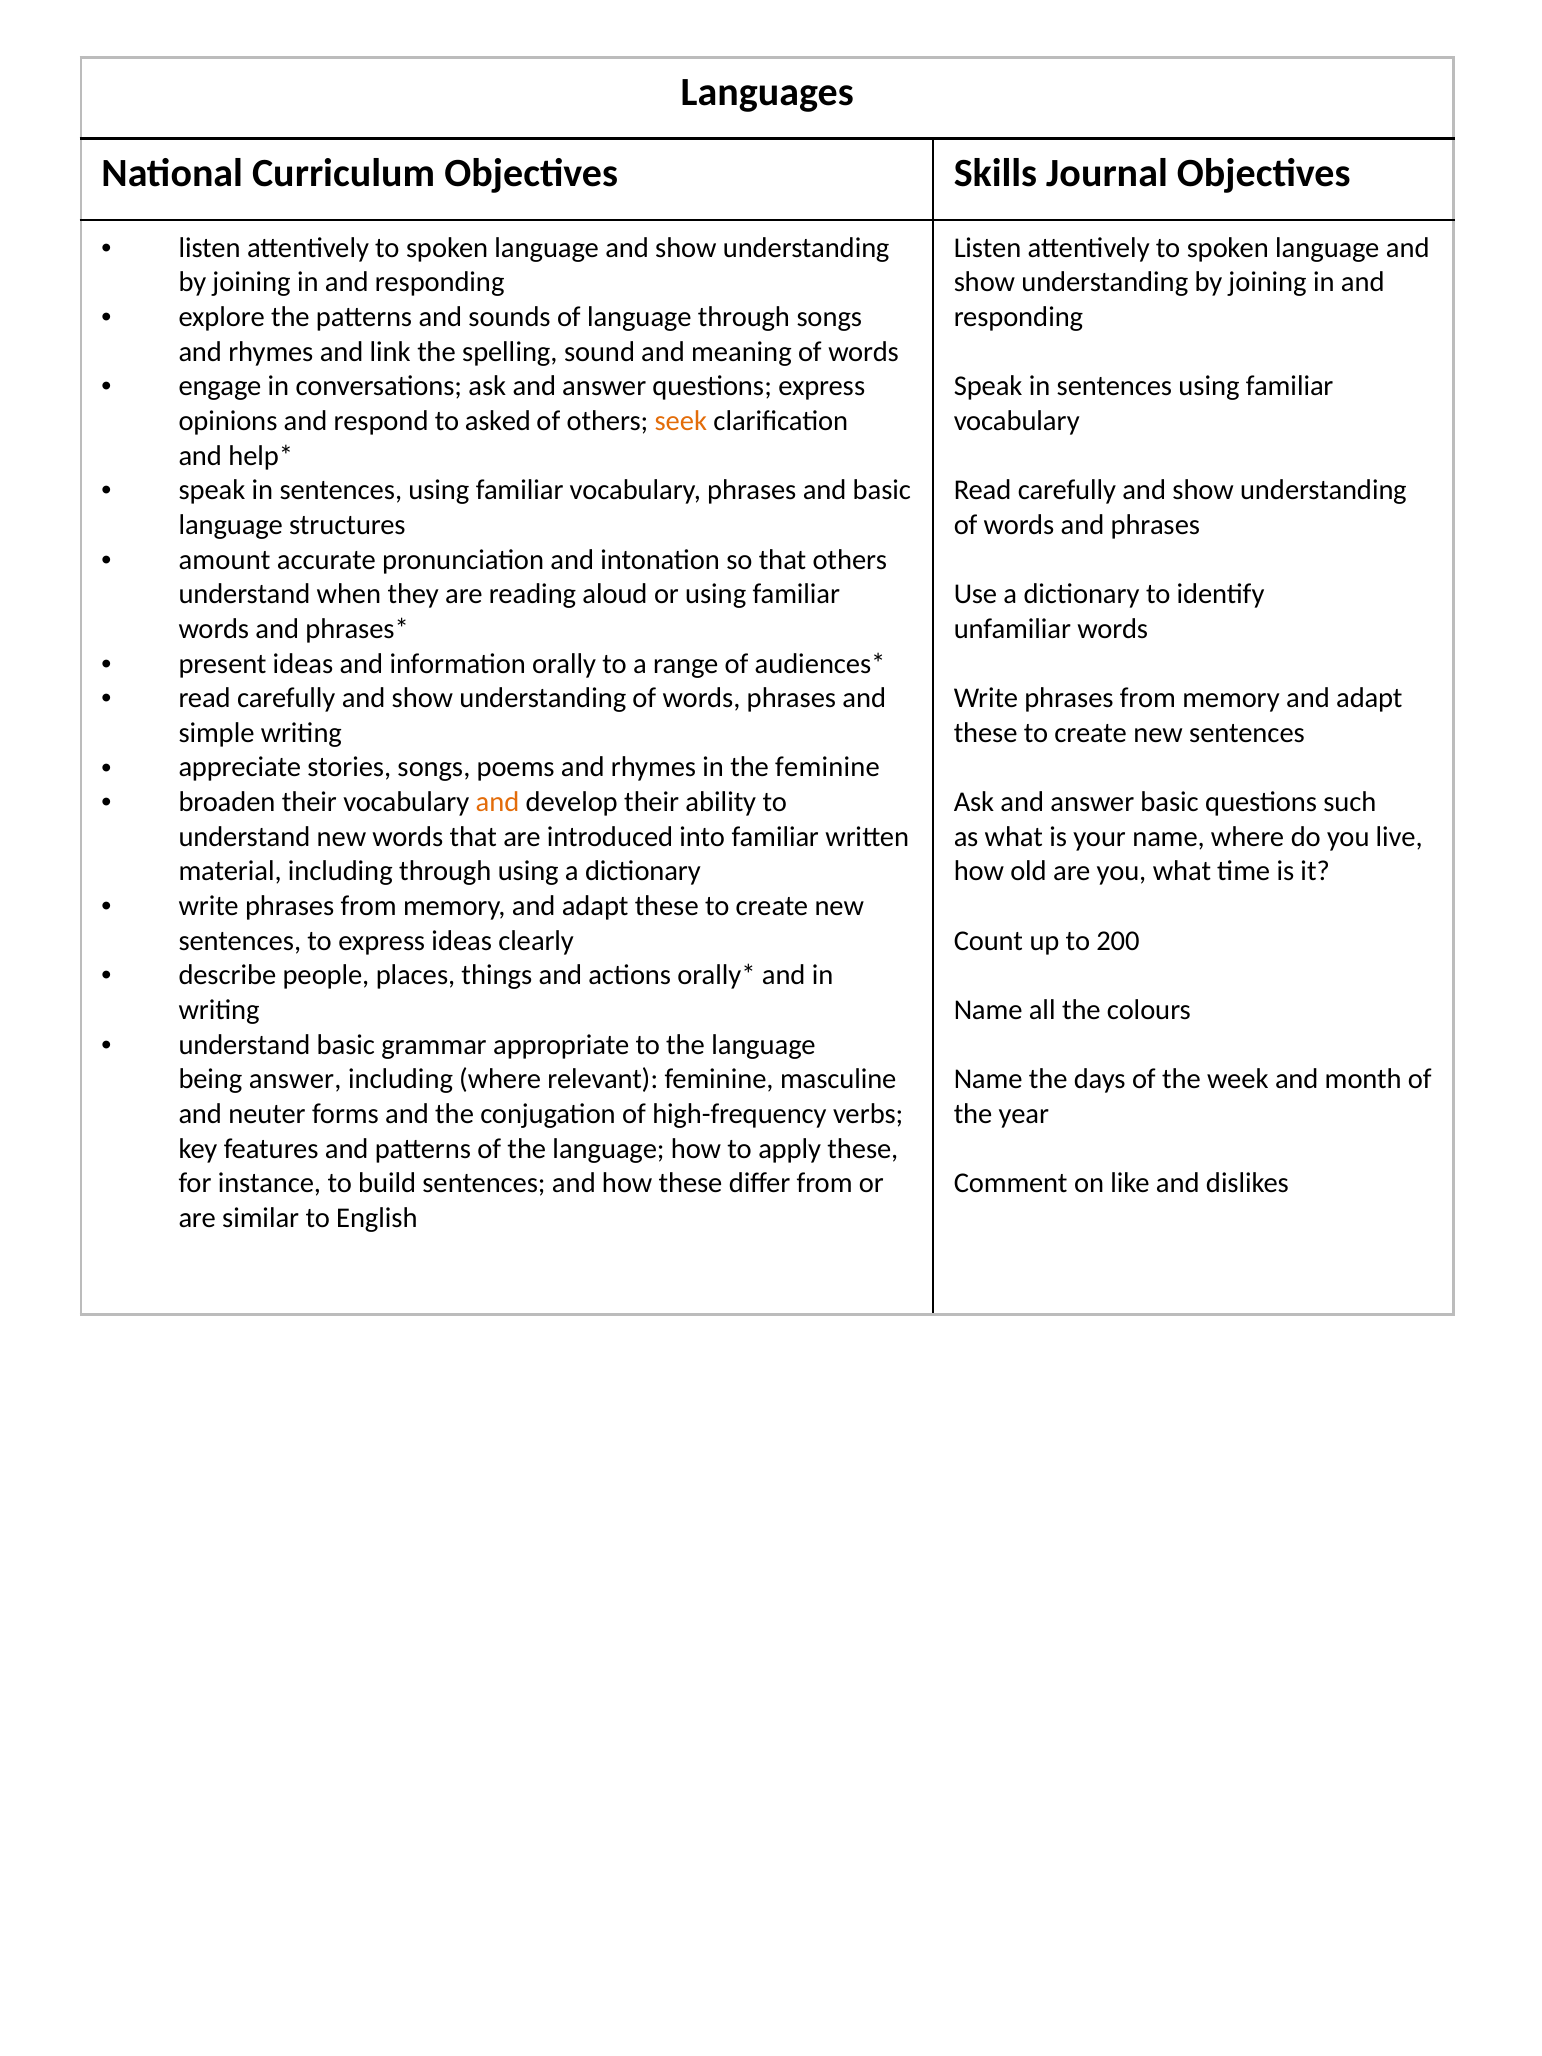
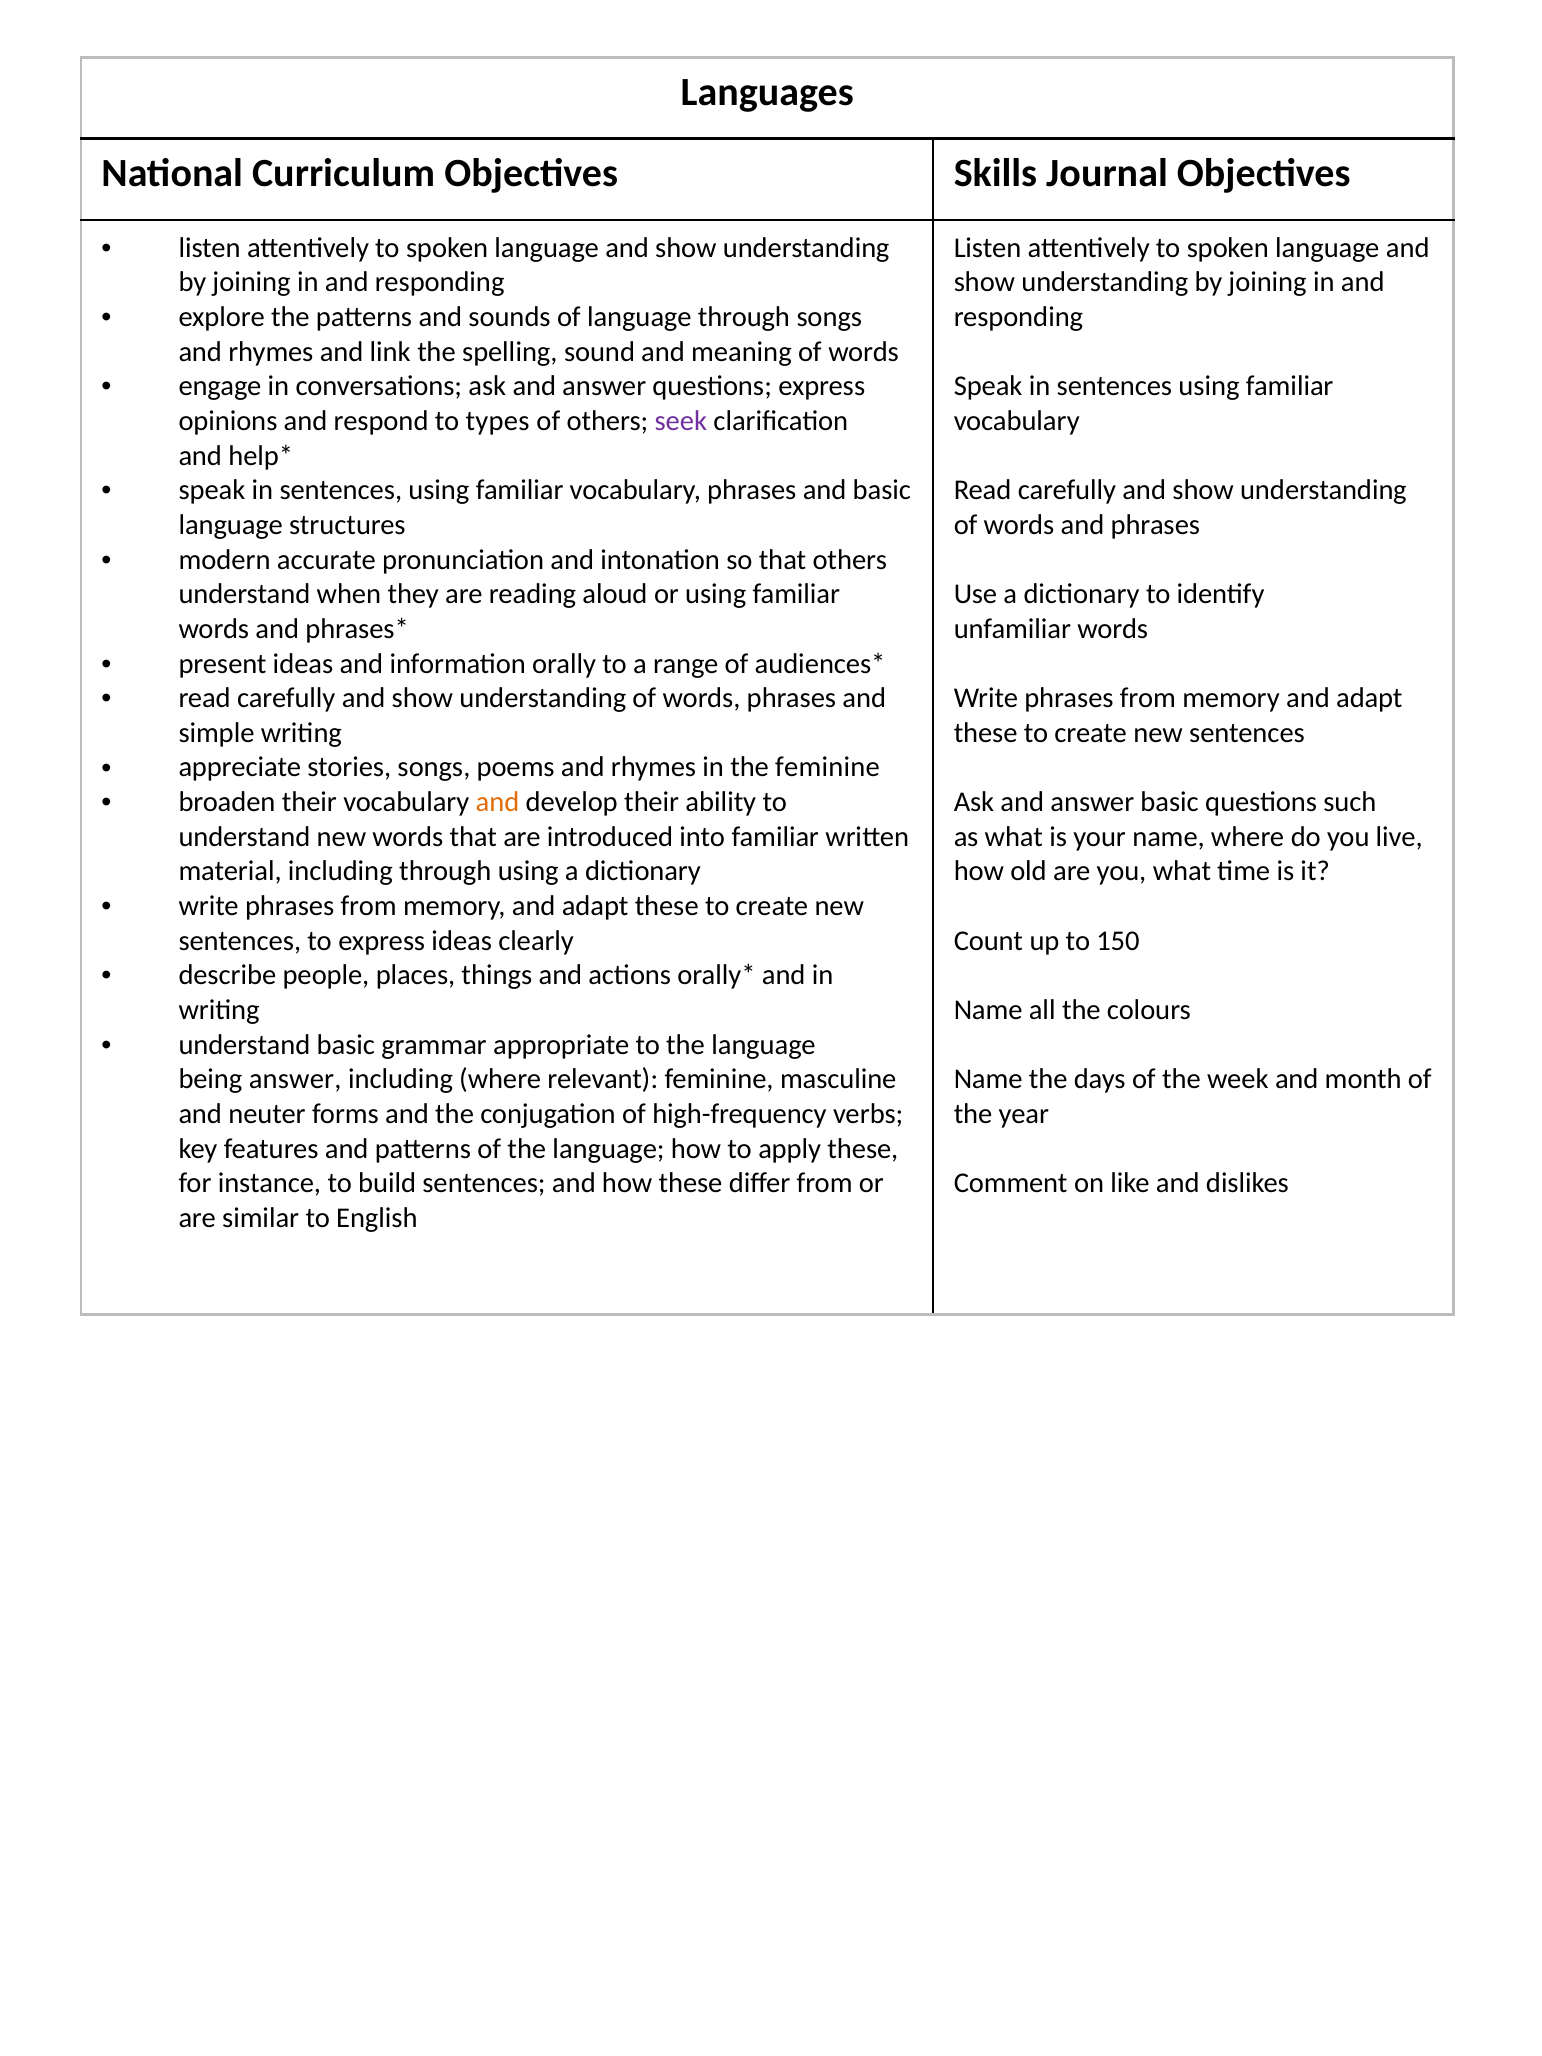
asked: asked -> types
seek colour: orange -> purple
amount: amount -> modern
200: 200 -> 150
